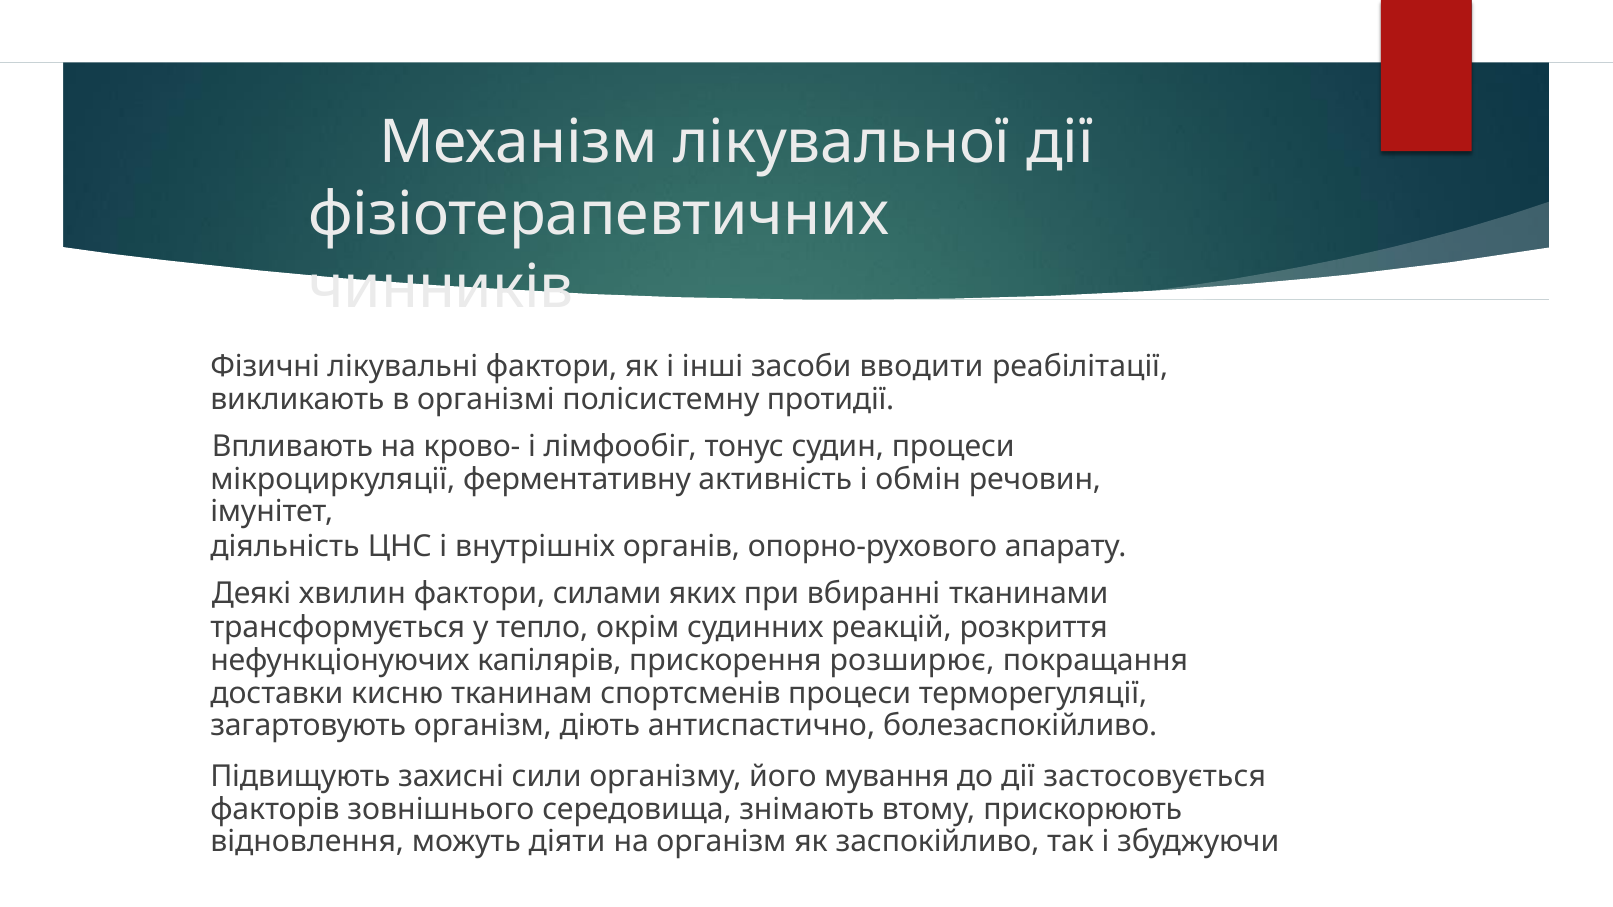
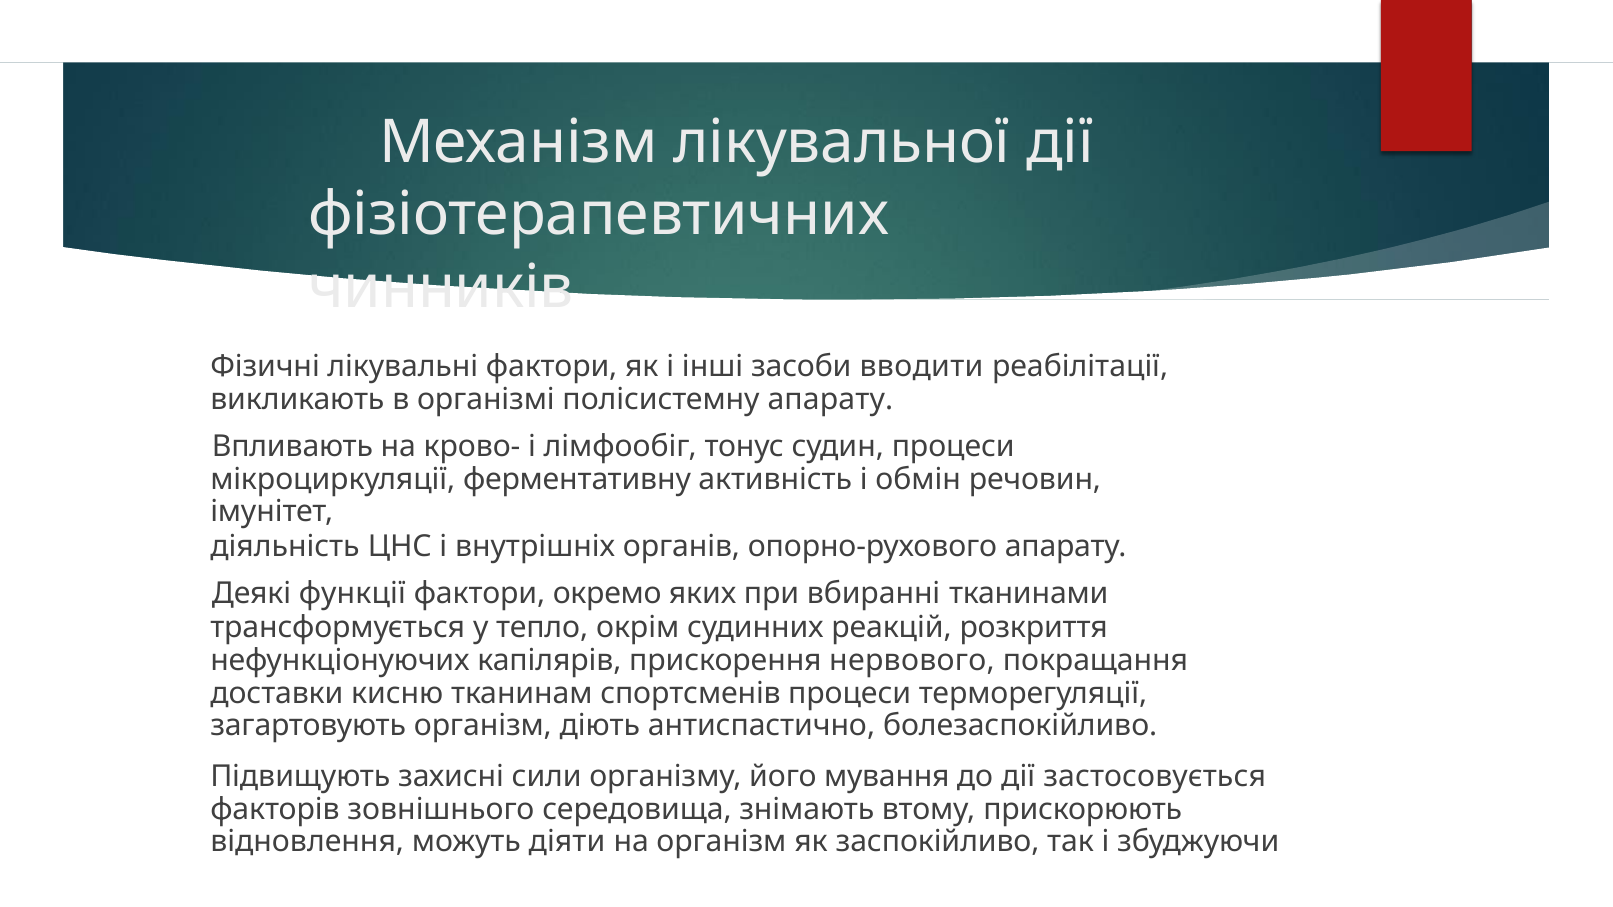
полісистемну протидії: протидії -> апарату
хвилин: хвилин -> функції
силами: силами -> окремо
розширює: розширює -> нервового
